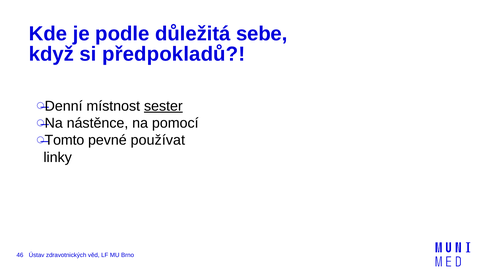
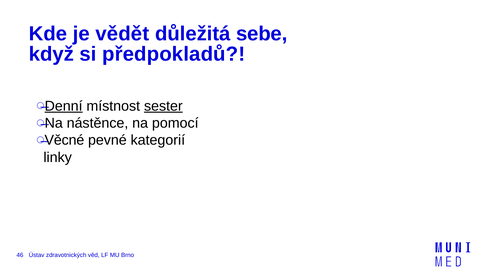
podle: podle -> vědět
Denní underline: none -> present
Tomto: Tomto -> Věcné
používat: používat -> kategorií
